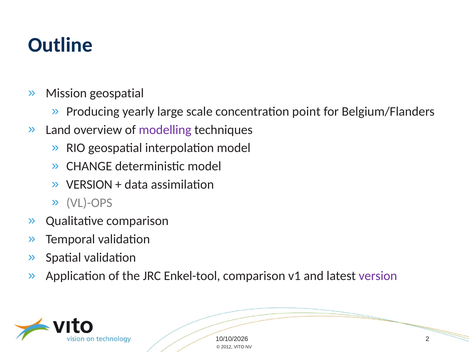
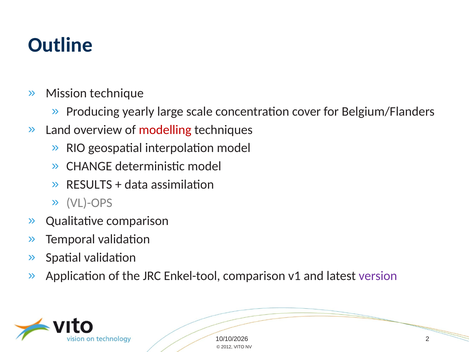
Mission geospatial: geospatial -> technique
point: point -> cover
modelling colour: purple -> red
VERSION at (89, 184): VERSION -> RESULTS
